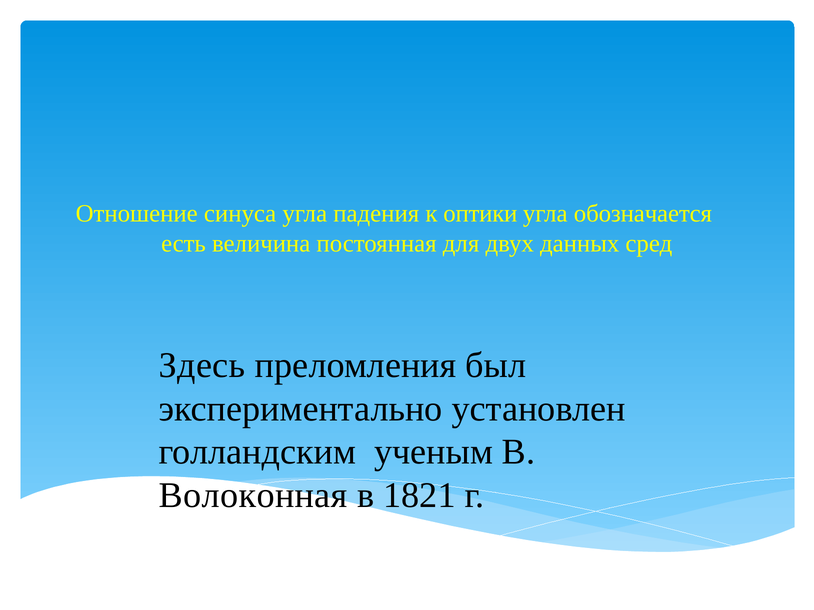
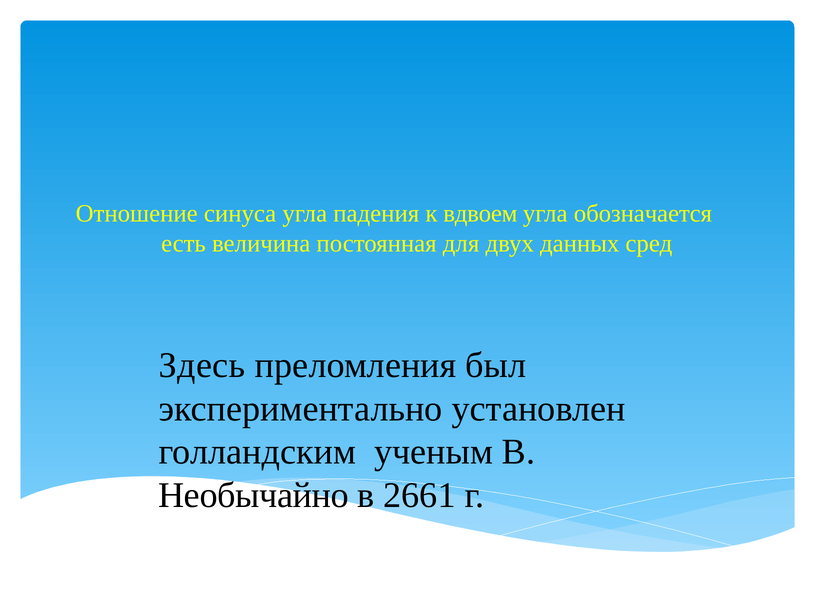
оптики: оптики -> вдвоем
Волоконная: Волоконная -> Необычайно
1821: 1821 -> 2661
